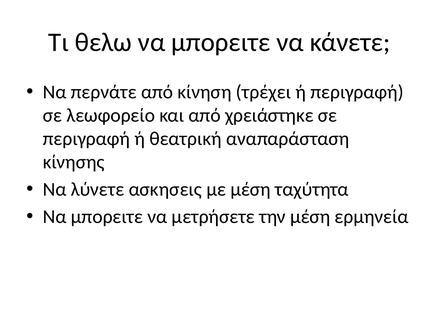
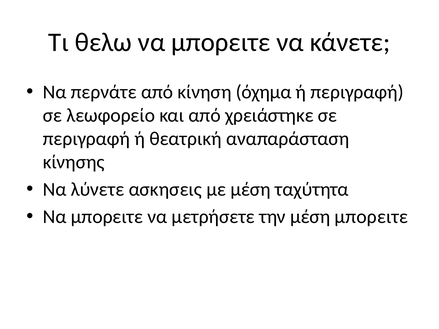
τρέχει: τρέχει -> όχημα
μέση ερμηνεία: ερμηνεία -> μπορειτε
